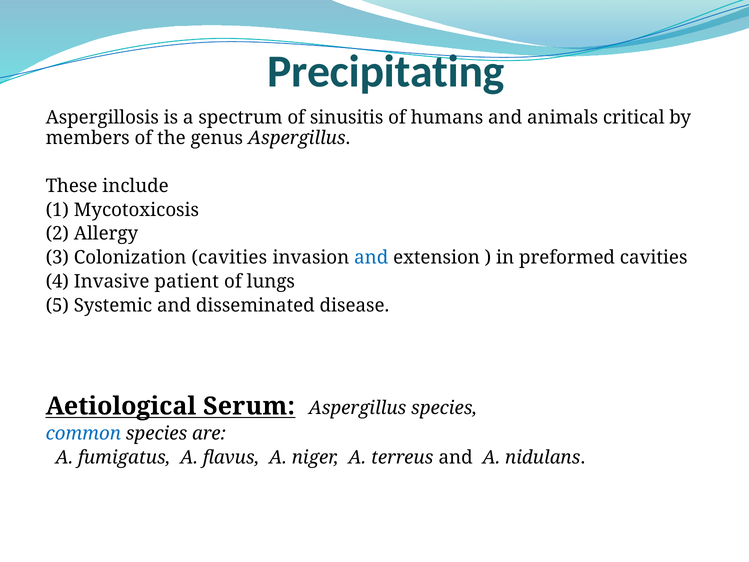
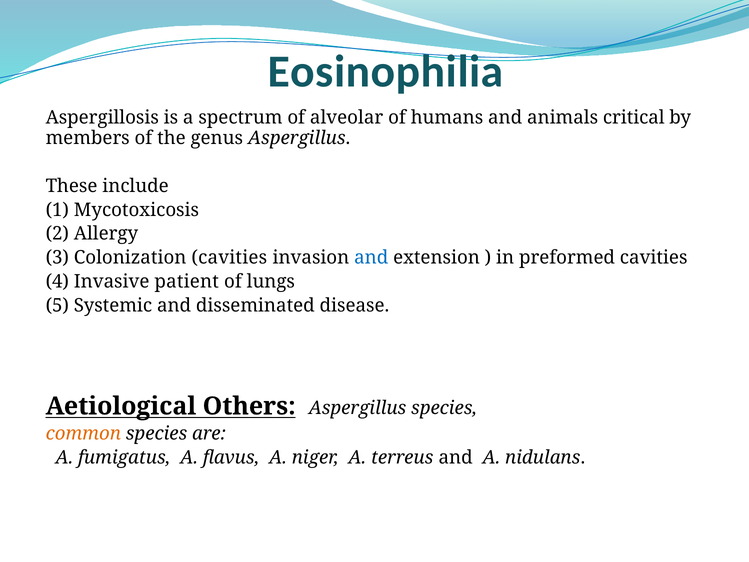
Precipitating: Precipitating -> Eosinophilia
sinusitis: sinusitis -> alveolar
Serum: Serum -> Others
common colour: blue -> orange
